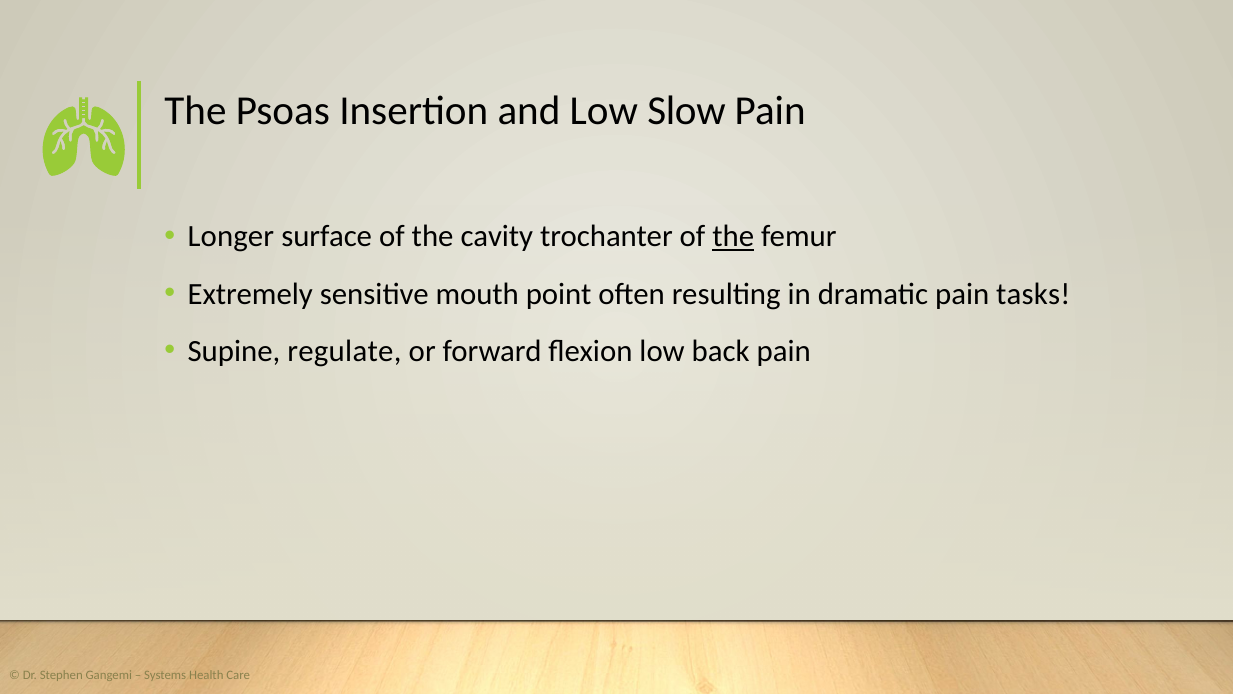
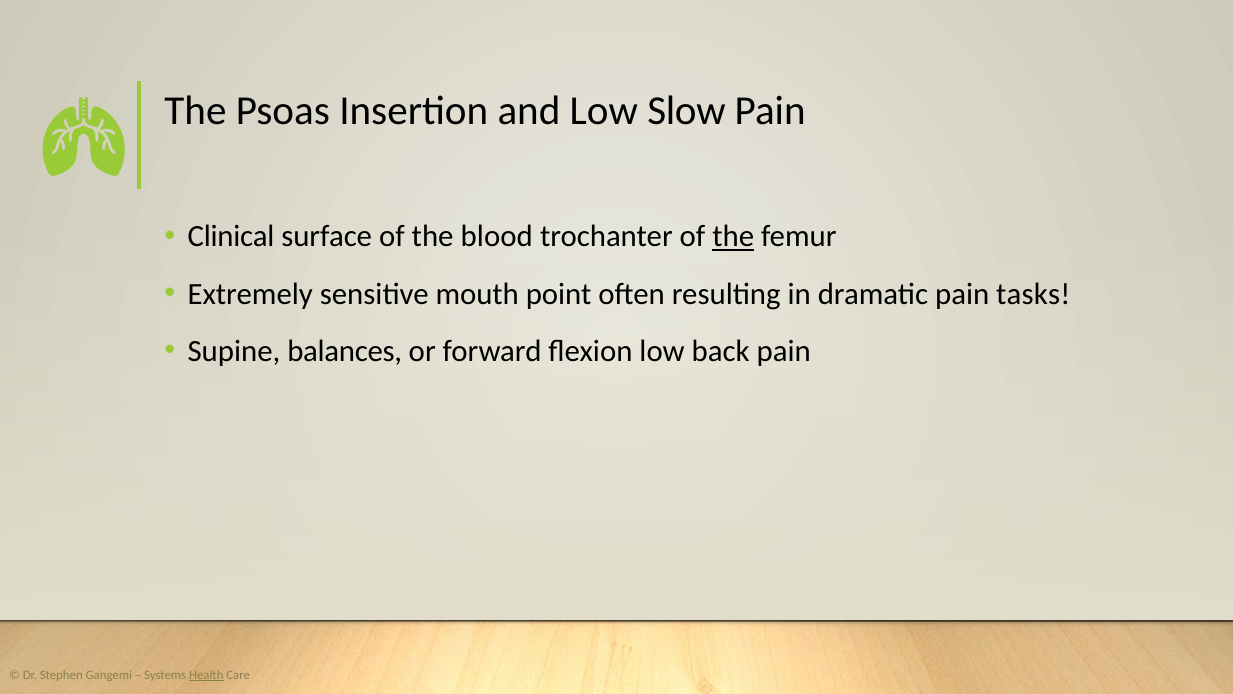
Longer: Longer -> Clinical
cavity: cavity -> blood
regulate: regulate -> balances
Health underline: none -> present
